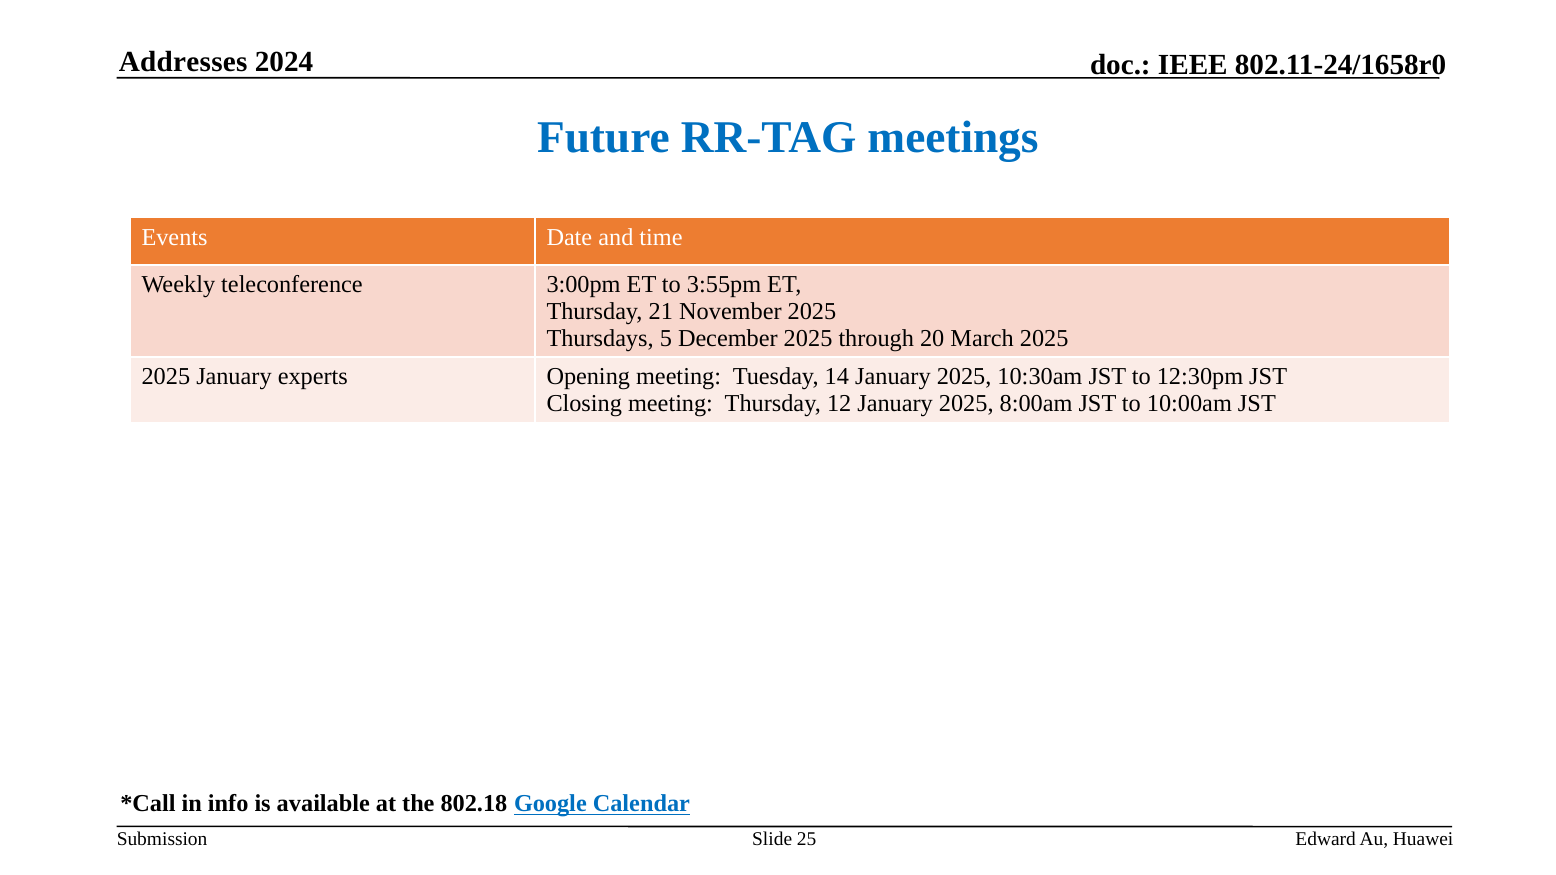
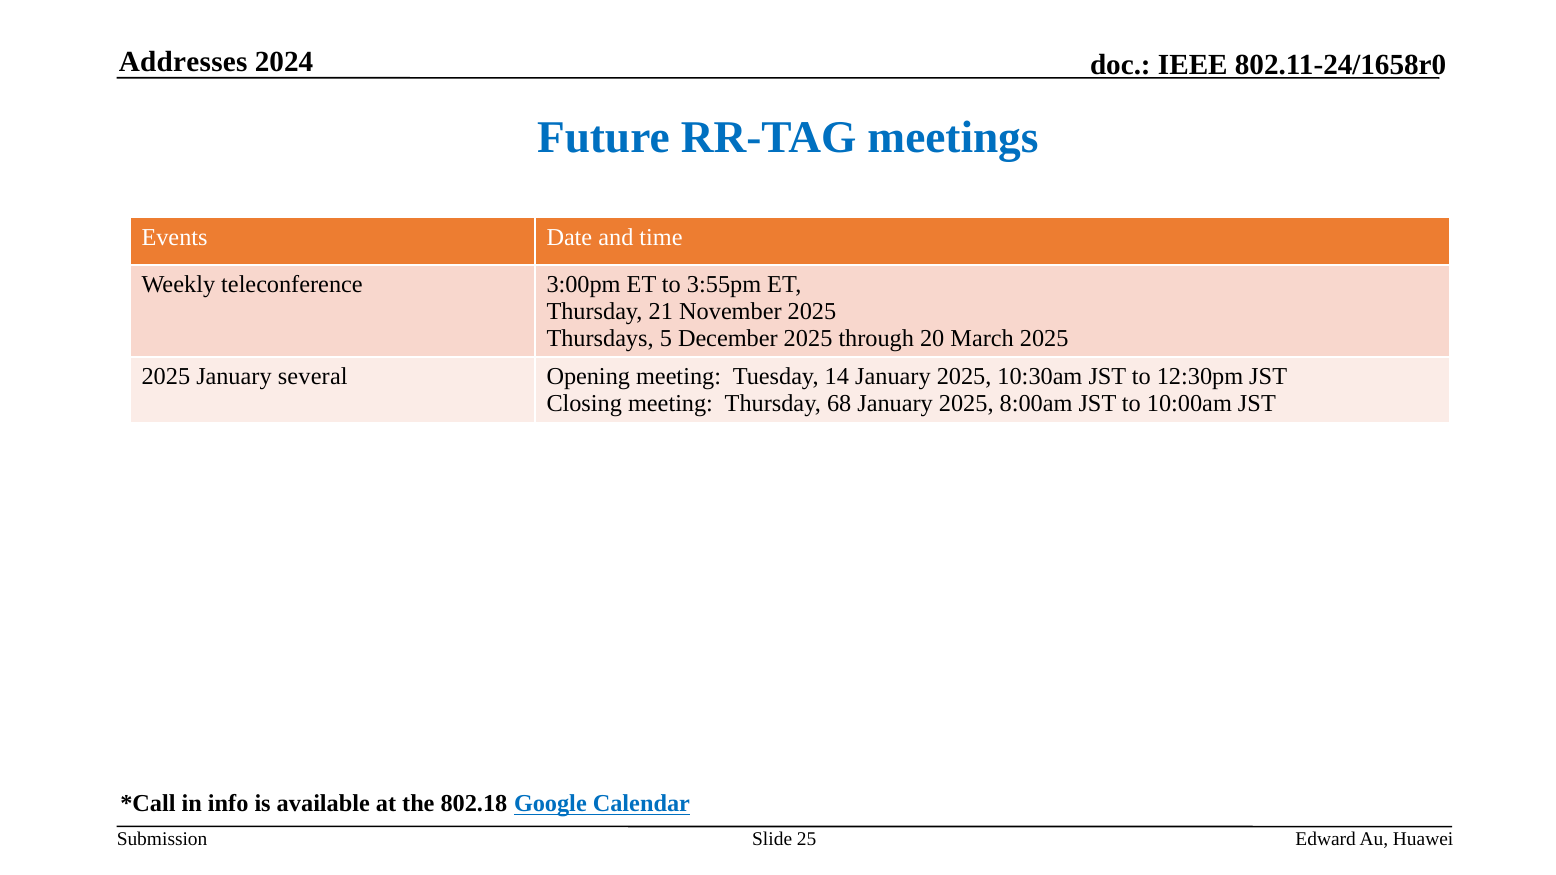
experts: experts -> several
12: 12 -> 68
